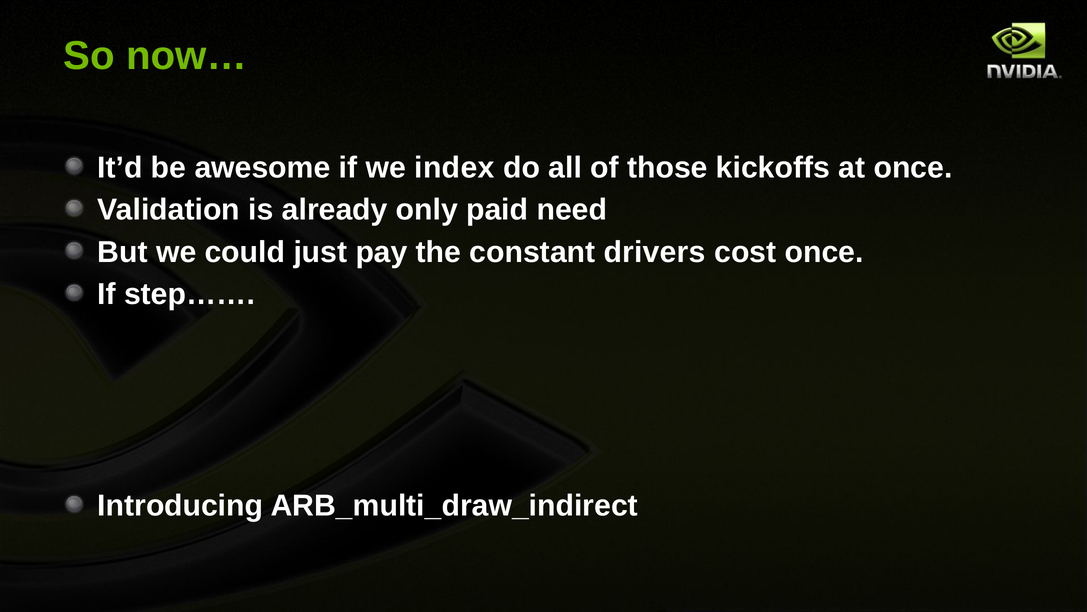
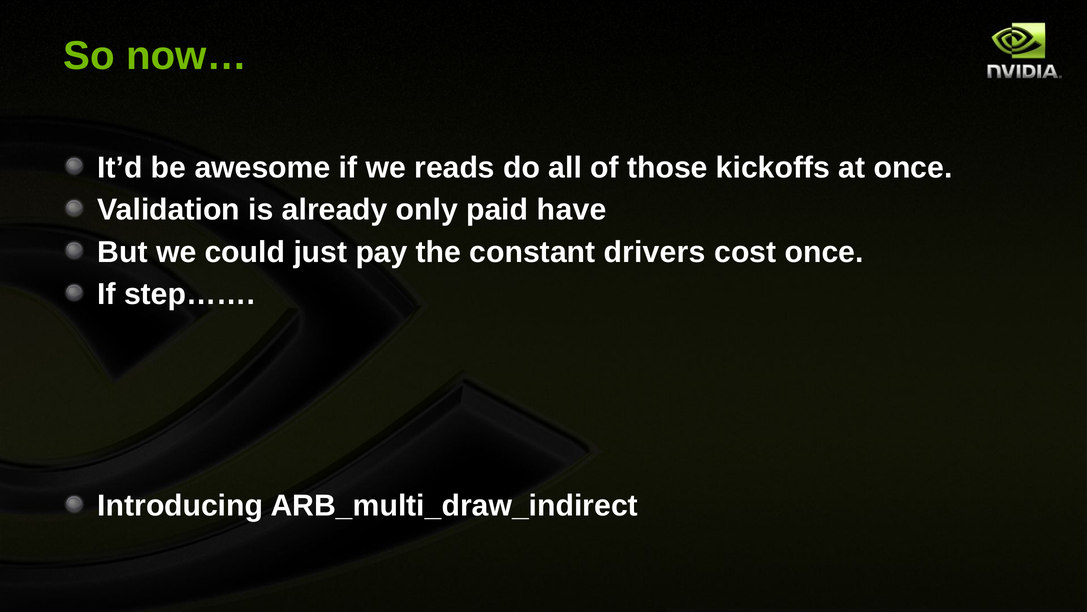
index: index -> reads
need: need -> have
